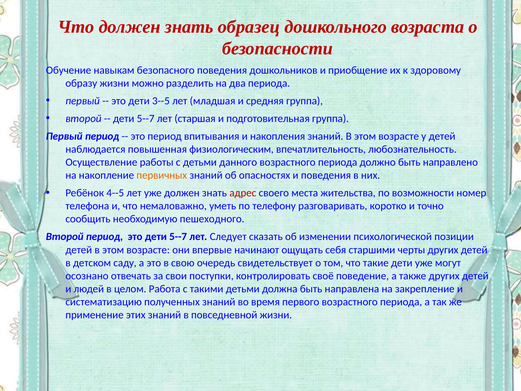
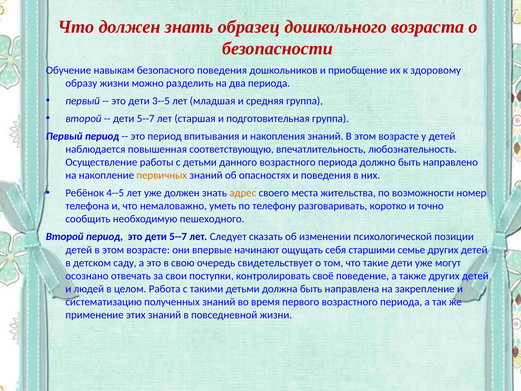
физиологическим: физиологическим -> соответствующую
адрес colour: red -> orange
черты: черты -> семье
